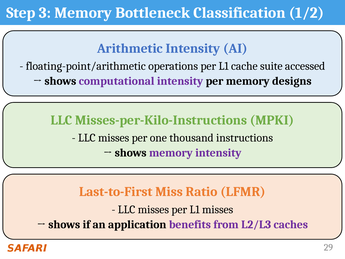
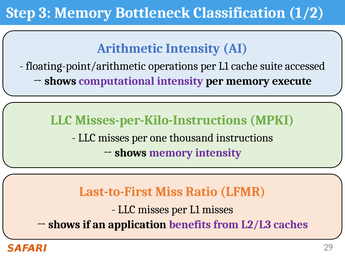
designs: designs -> execute
